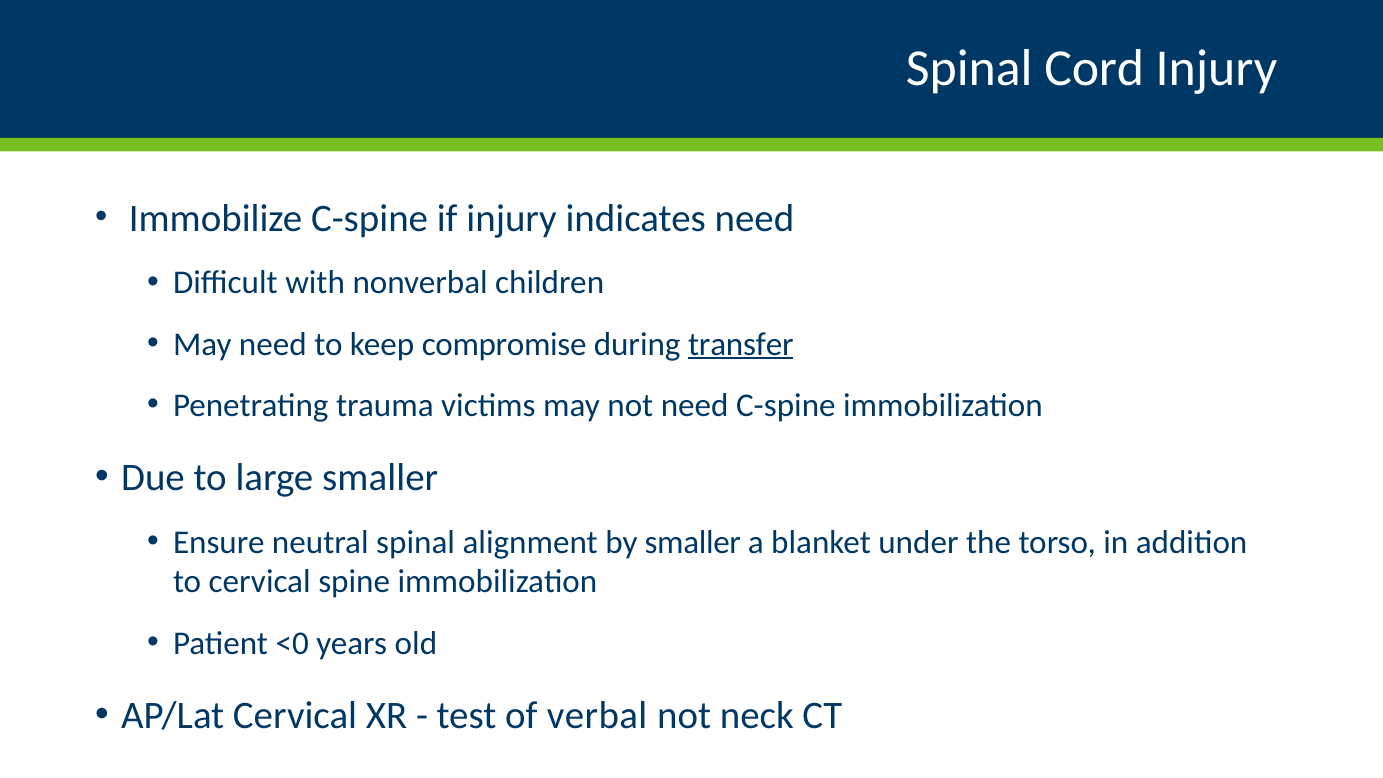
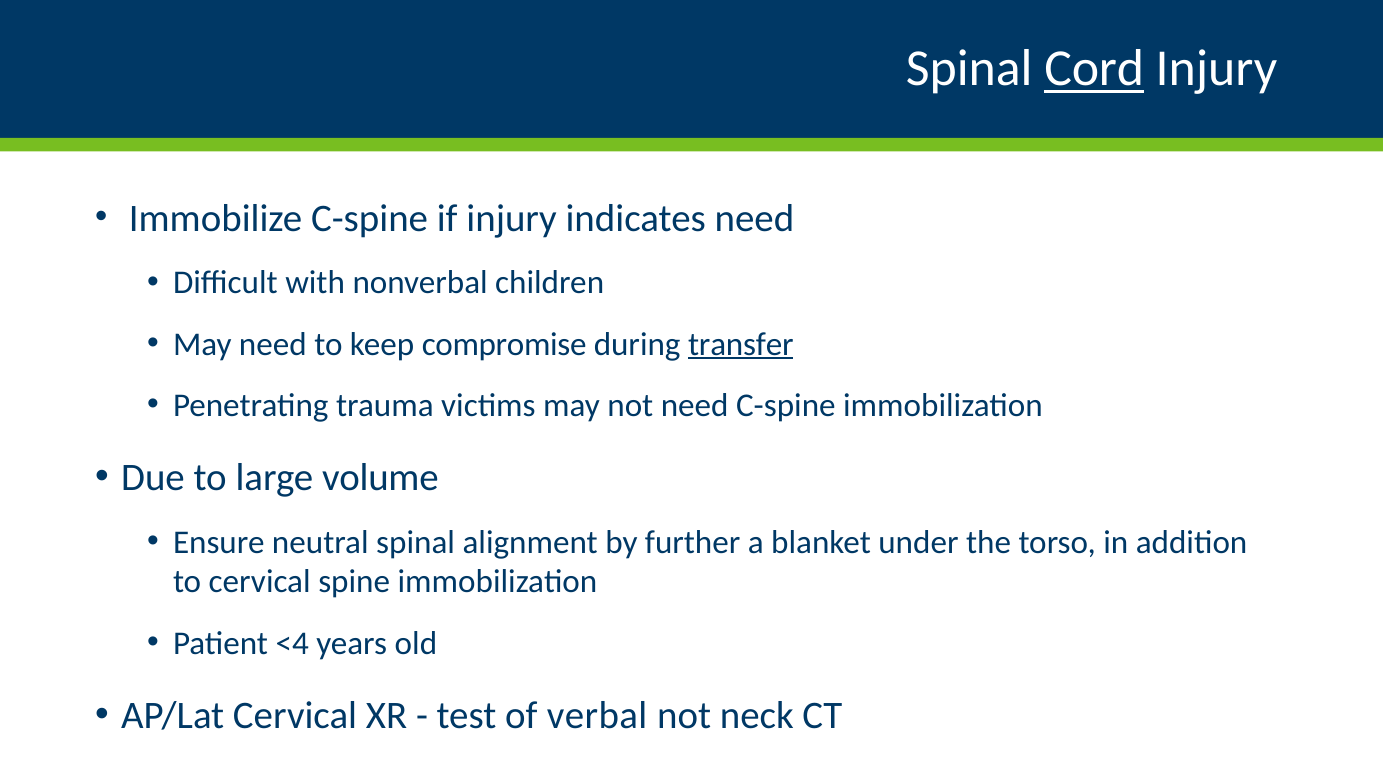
Cord underline: none -> present
large smaller: smaller -> volume
by smaller: smaller -> further
<0: <0 -> <4
